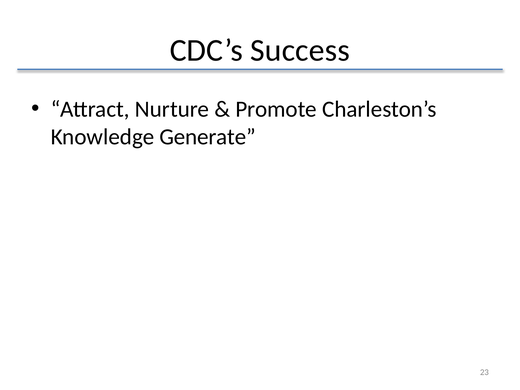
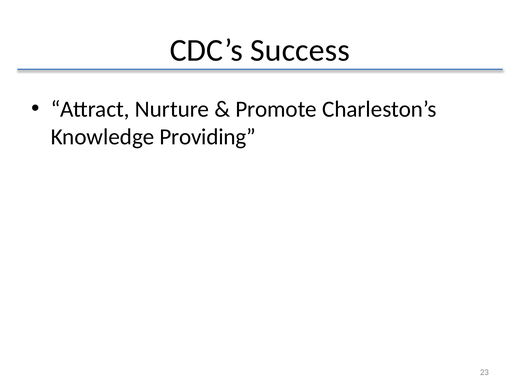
Generate: Generate -> Providing
